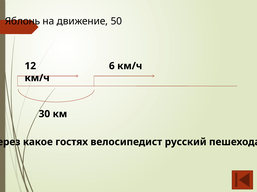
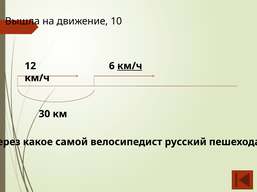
Яблонь: Яблонь -> Вышла
50: 50 -> 10
км/ч at (130, 66) underline: none -> present
гостях: гостях -> самой
